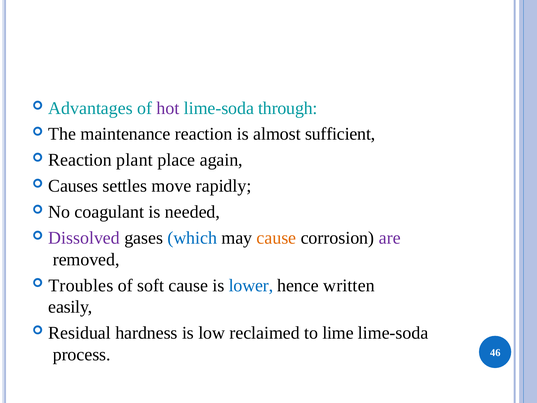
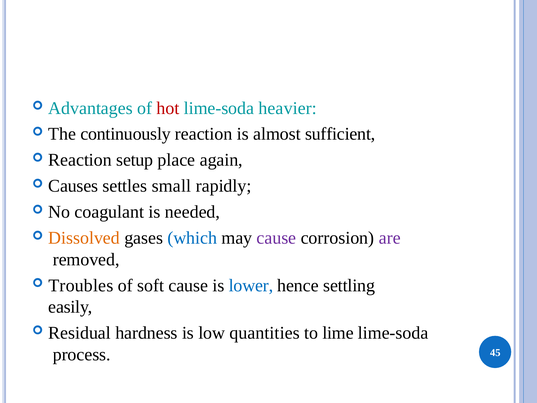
hot colour: purple -> red
through: through -> heavier
maintenance: maintenance -> continuously
plant: plant -> setup
move: move -> small
Dissolved colour: purple -> orange
cause at (276, 238) colour: orange -> purple
written: written -> settling
reclaimed: reclaimed -> quantities
46: 46 -> 45
